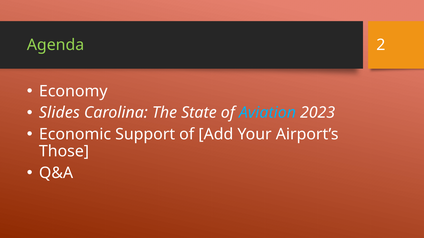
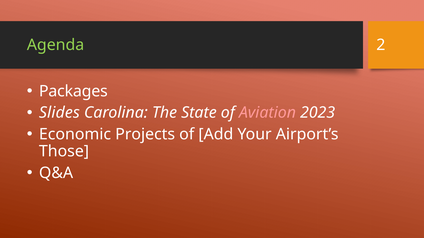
Economy: Economy -> Packages
Aviation colour: light blue -> pink
Support: Support -> Projects
